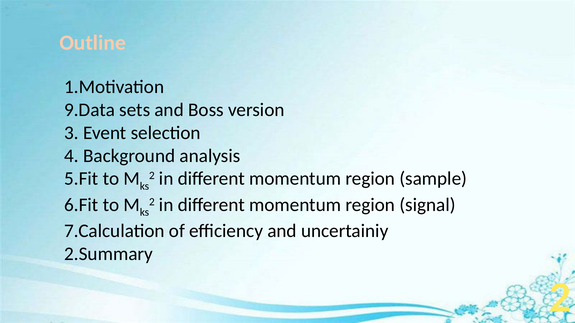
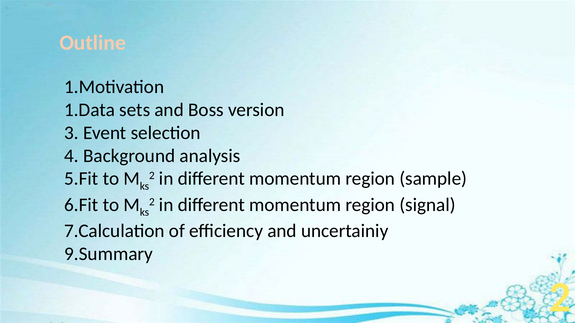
9.Data: 9.Data -> 1.Data
2.Summary: 2.Summary -> 9.Summary
